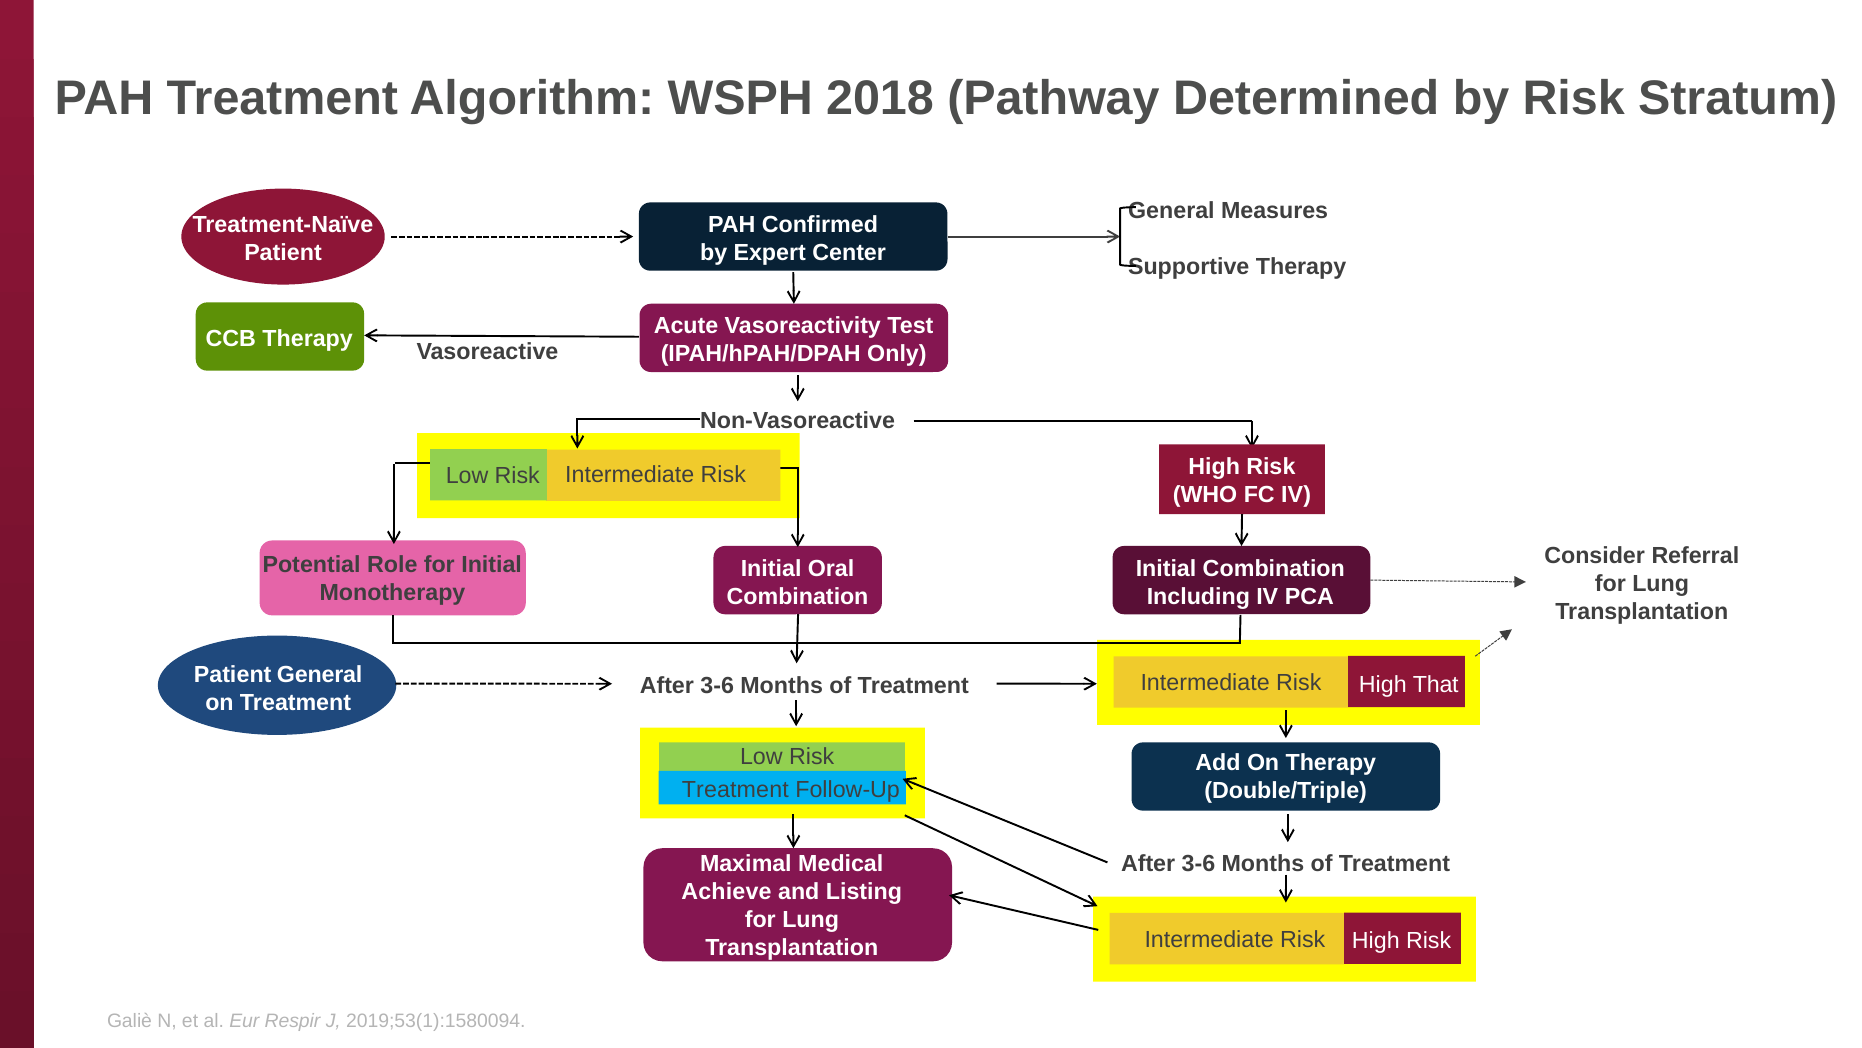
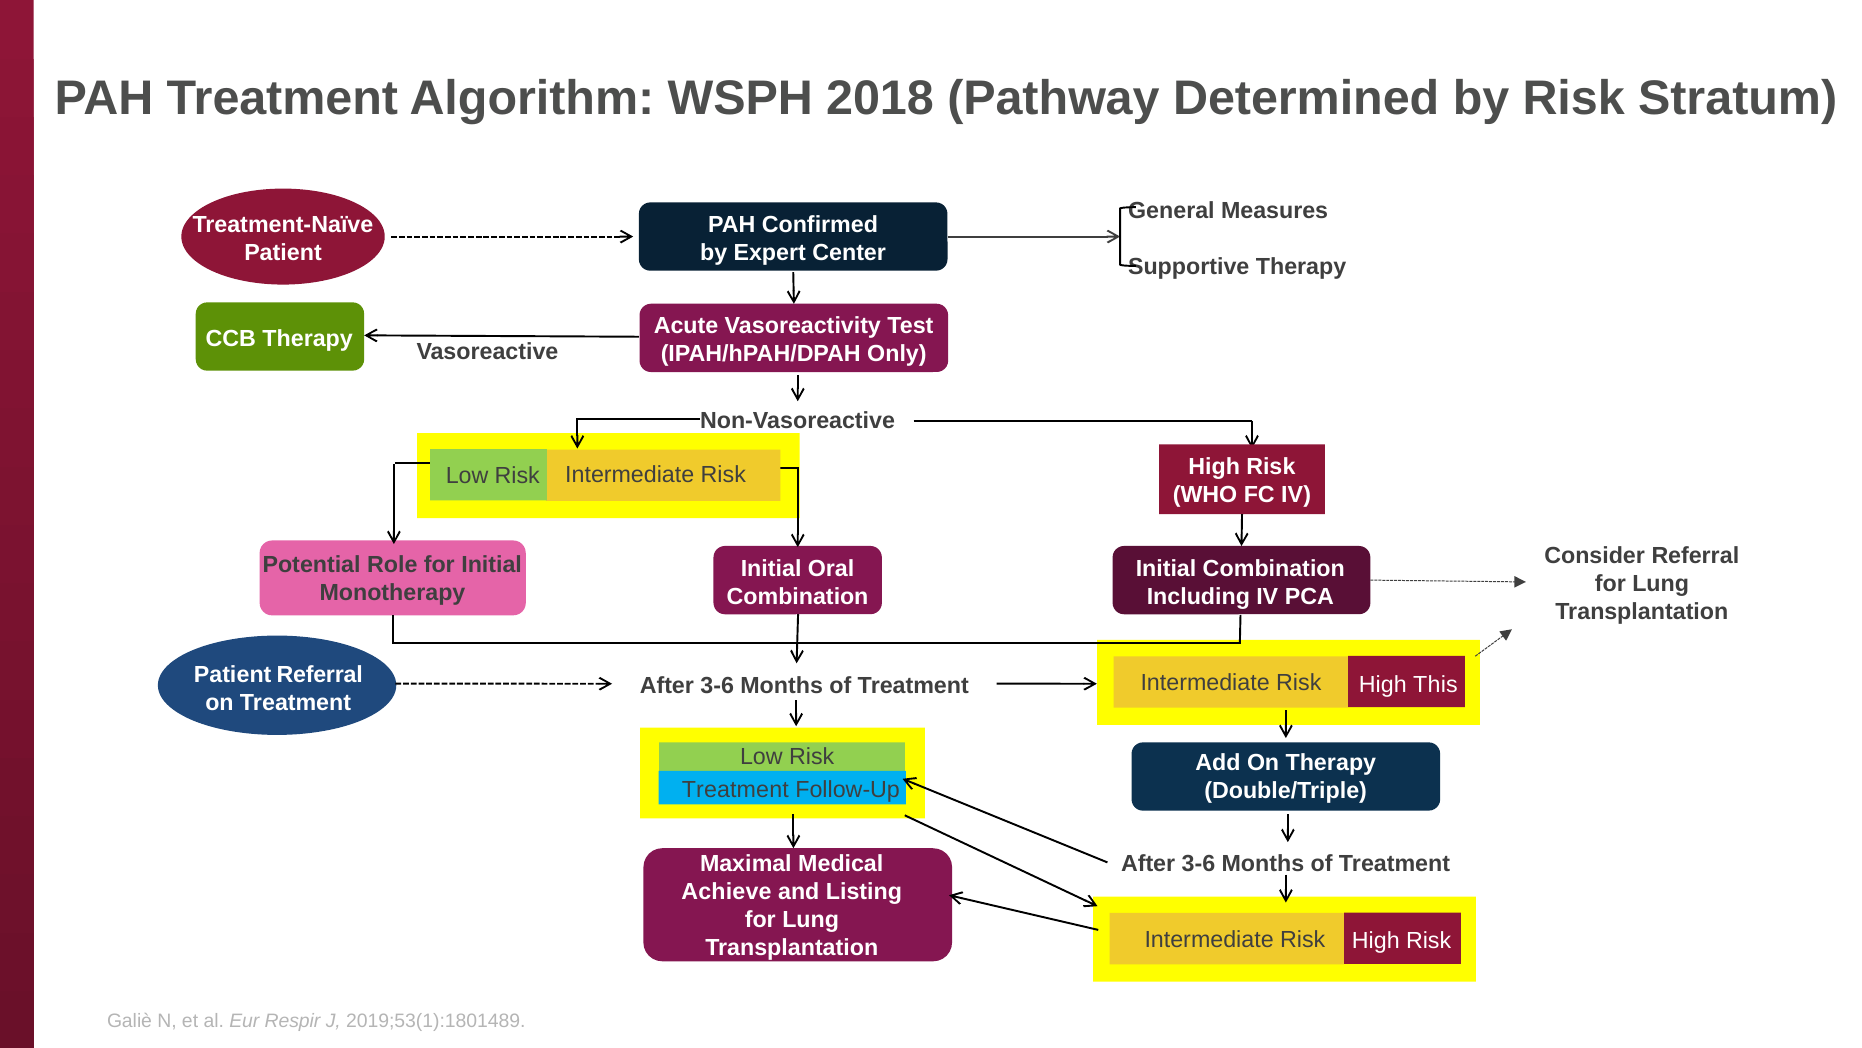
Patient General: General -> Referral
That: That -> This
2019;53(1):1580094: 2019;53(1):1580094 -> 2019;53(1):1801489
